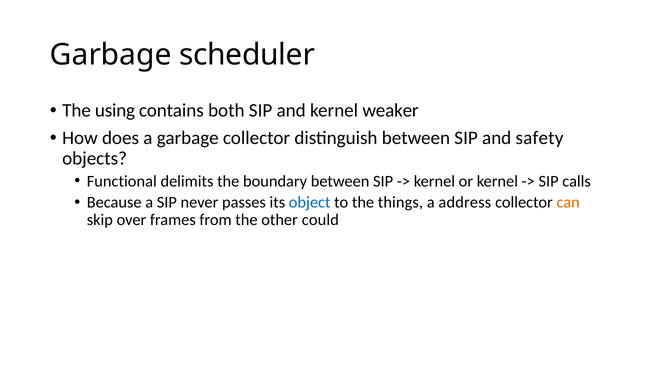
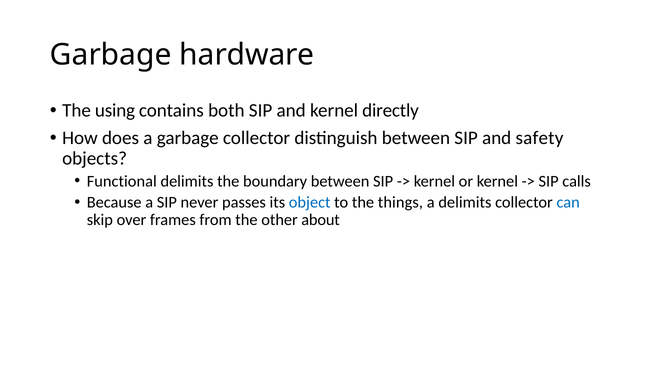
scheduler: scheduler -> hardware
weaker: weaker -> directly
a address: address -> delimits
can colour: orange -> blue
could: could -> about
